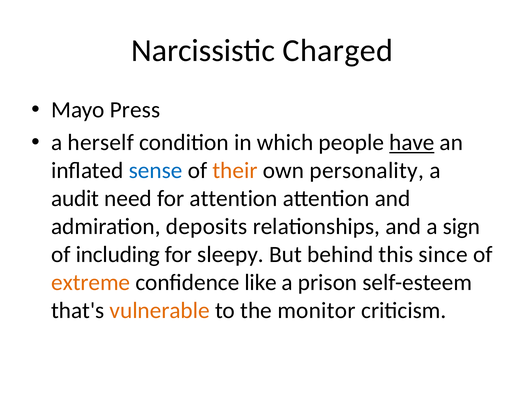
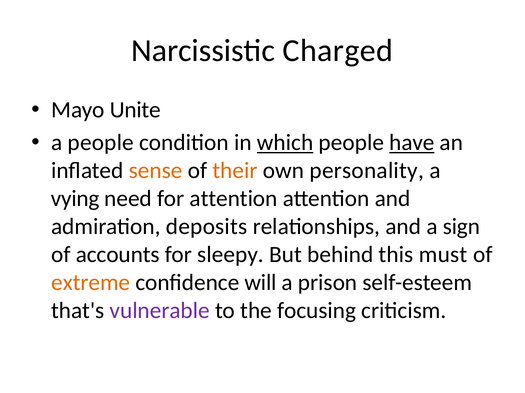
Press: Press -> Unite
a herself: herself -> people
which underline: none -> present
sense colour: blue -> orange
audit: audit -> vying
including: including -> accounts
since: since -> must
like: like -> will
vulnerable colour: orange -> purple
monitor: monitor -> focusing
